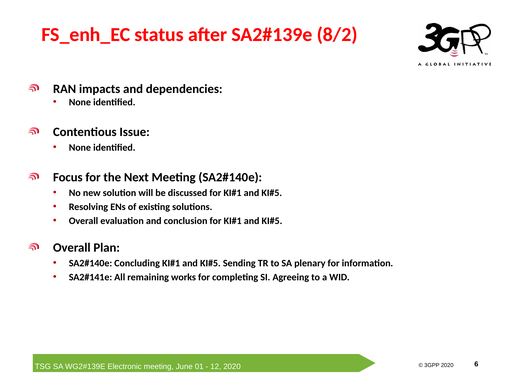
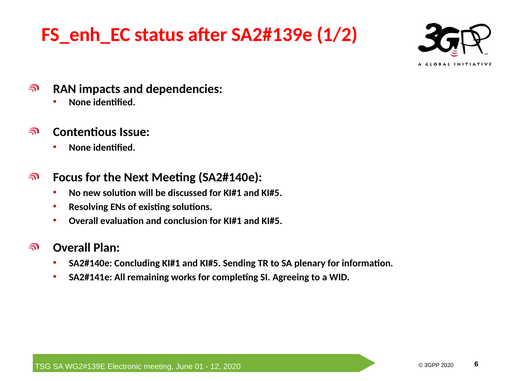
8/2: 8/2 -> 1/2
